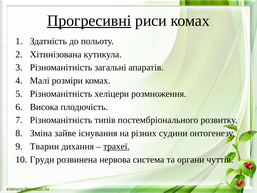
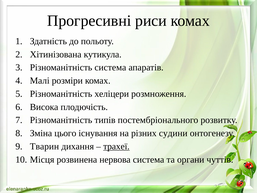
Прогресивні underline: present -> none
Різноманітність загальні: загальні -> система
зайве: зайве -> цього
Груди: Груди -> Місця
